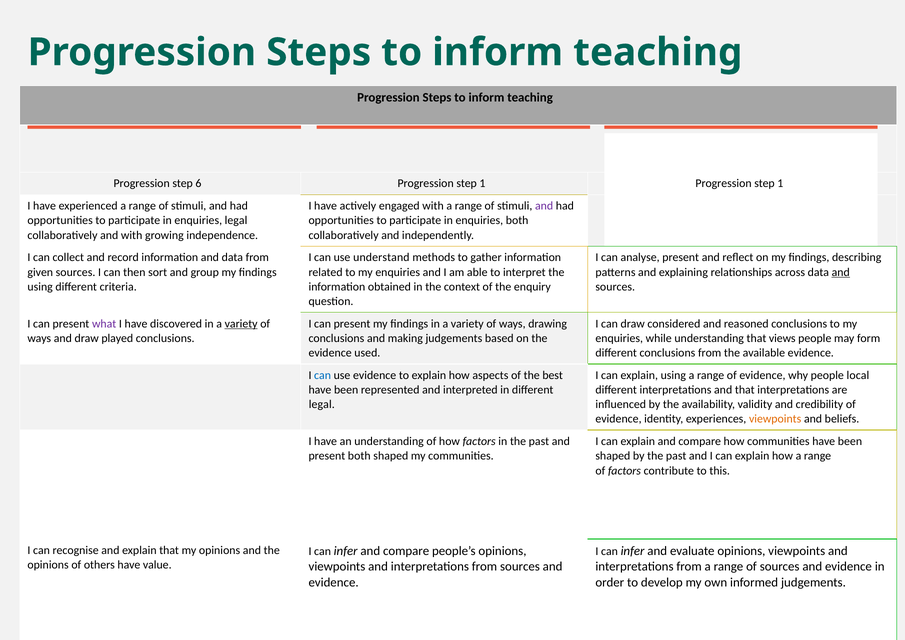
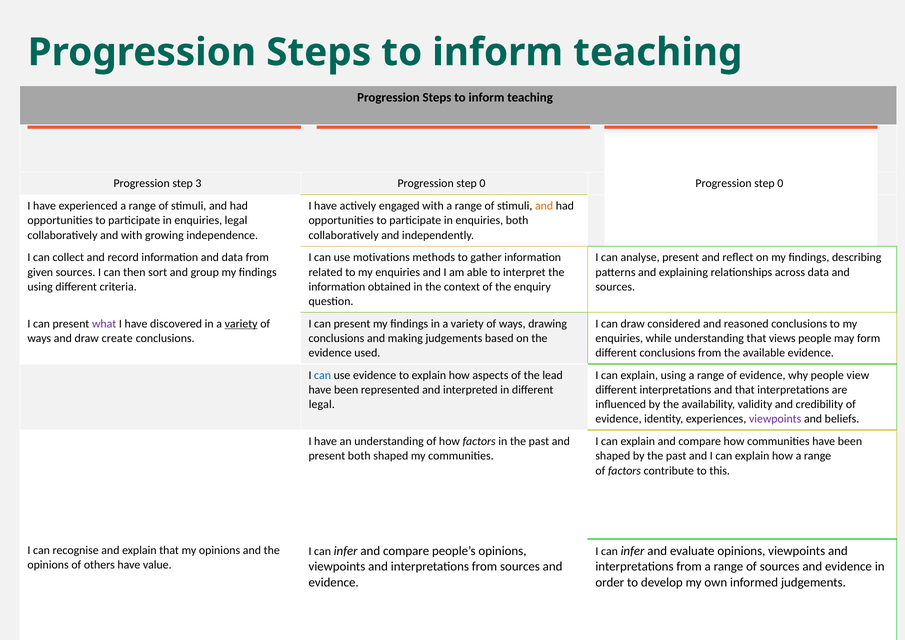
6 at (198, 184): 6 -> 3
1 at (482, 184): 1 -> 0
1 at (780, 184): 1 -> 0
and at (544, 206) colour: purple -> orange
understand: understand -> motivations
and at (841, 272) underline: present -> none
played: played -> create
best: best -> lead
local: local -> view
viewpoints at (775, 419) colour: orange -> purple
